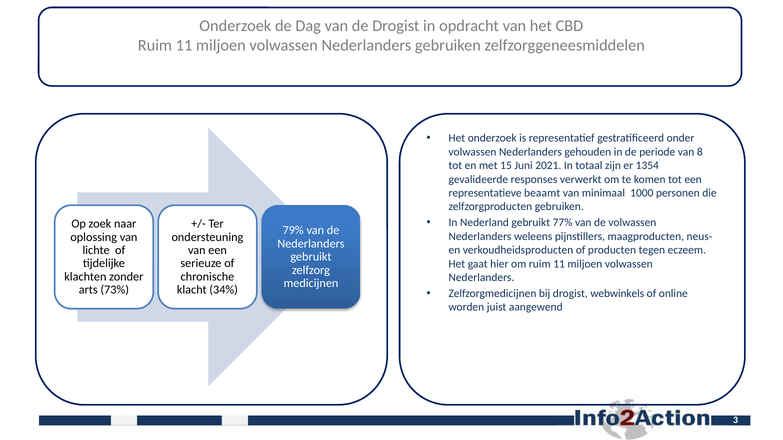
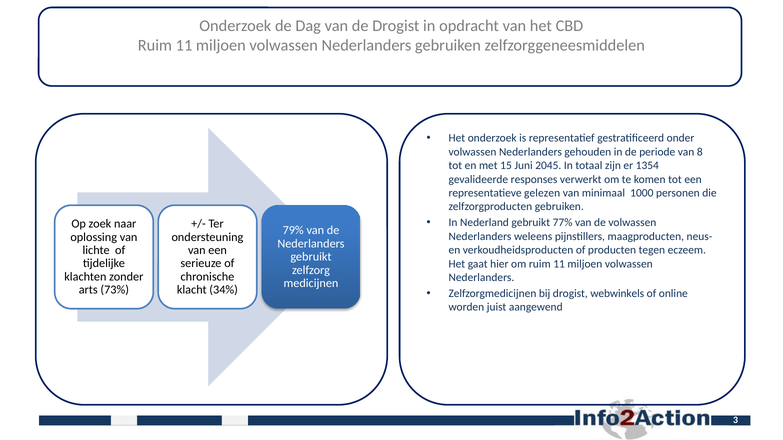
2021: 2021 -> 2045
beaamt: beaamt -> gelezen
